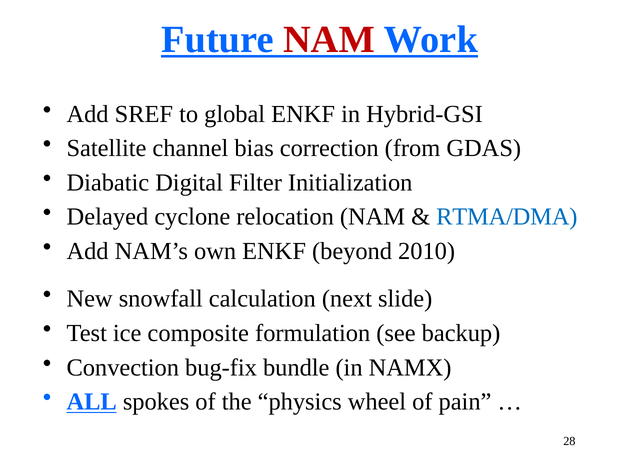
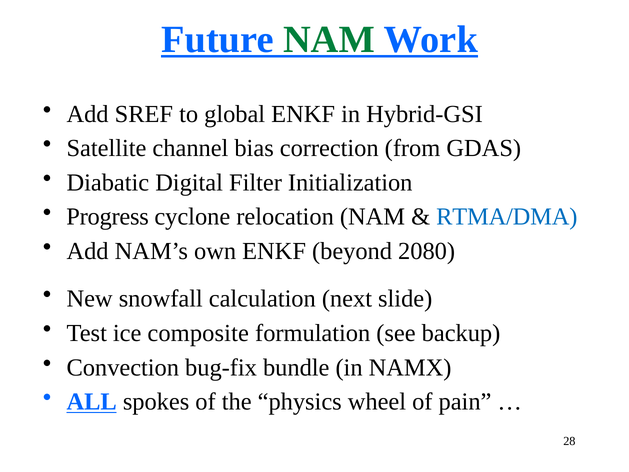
NAM at (329, 39) colour: red -> green
Delayed: Delayed -> Progress
2010: 2010 -> 2080
